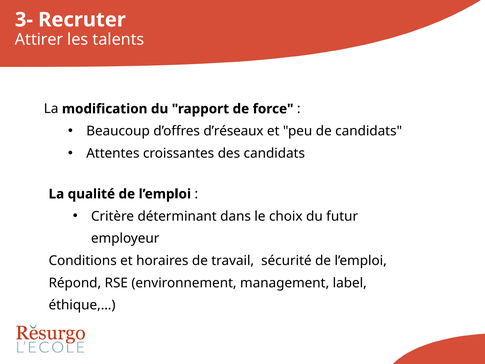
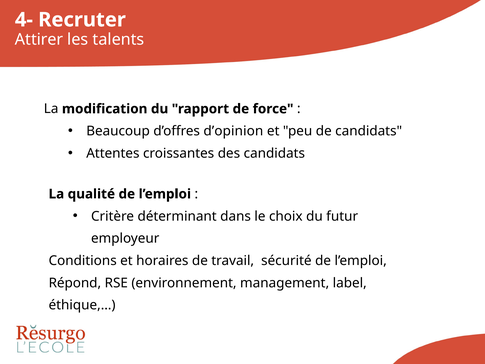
3-: 3- -> 4-
d’réseaux: d’réseaux -> d’opinion
